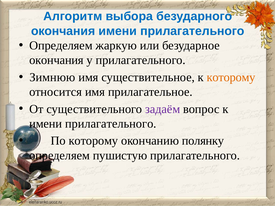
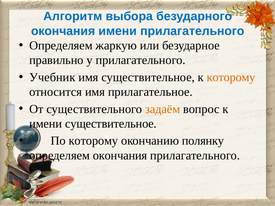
окончания at (56, 60): окончания -> правильно
Зимнюю: Зимнюю -> Учебник
задаём colour: purple -> orange
прилагательного at (111, 124): прилагательного -> существительное
определяем пушистую: пушистую -> окончания
